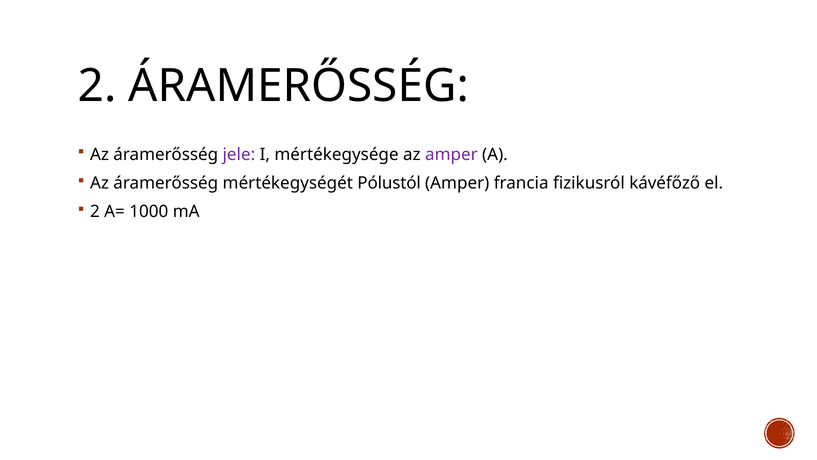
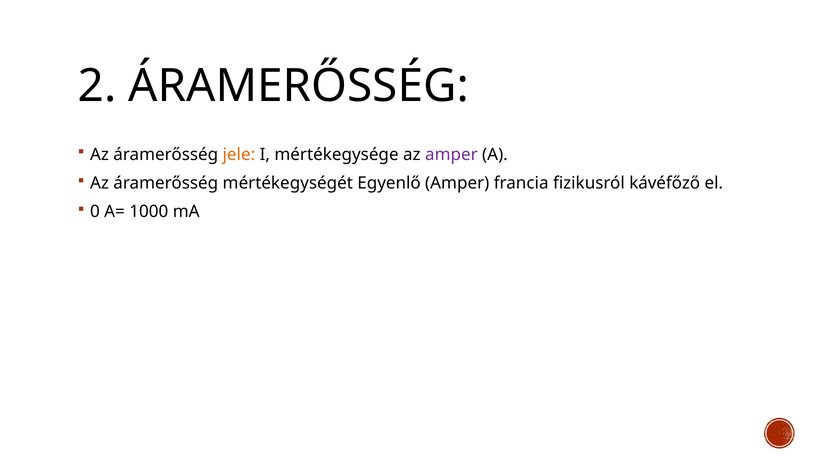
jele colour: purple -> orange
Pólustól: Pólustól -> Egyenlő
2 at (95, 211): 2 -> 0
